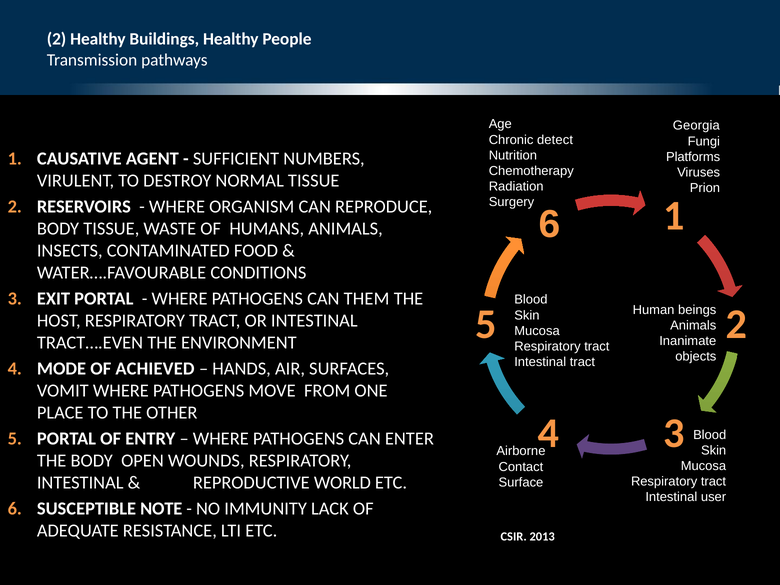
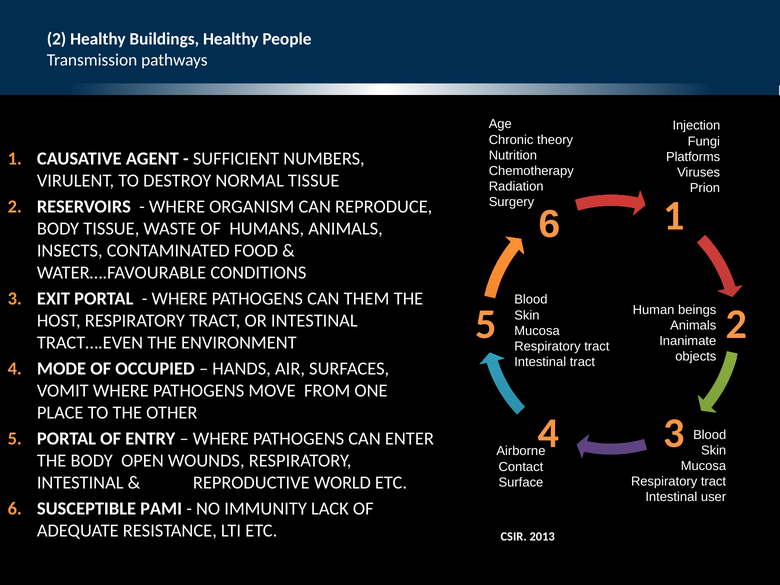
Georgia: Georgia -> Injection
detect: detect -> theory
ACHIEVED: ACHIEVED -> OCCUPIED
NOTE: NOTE -> PAMI
